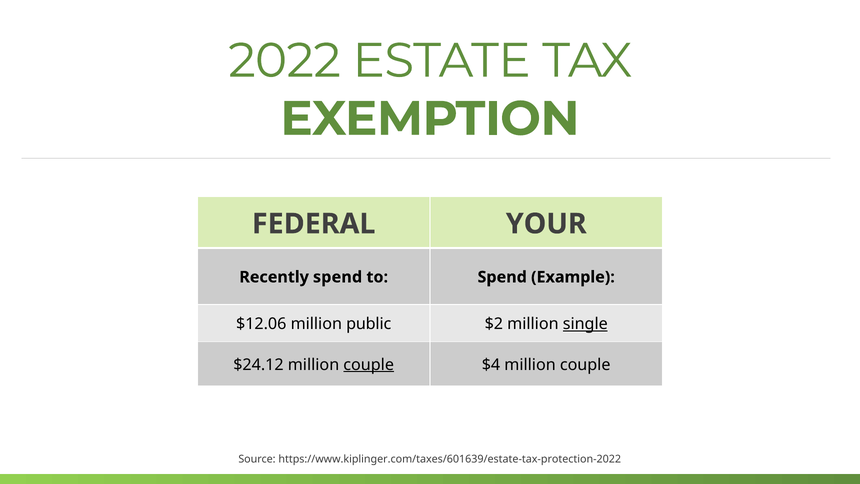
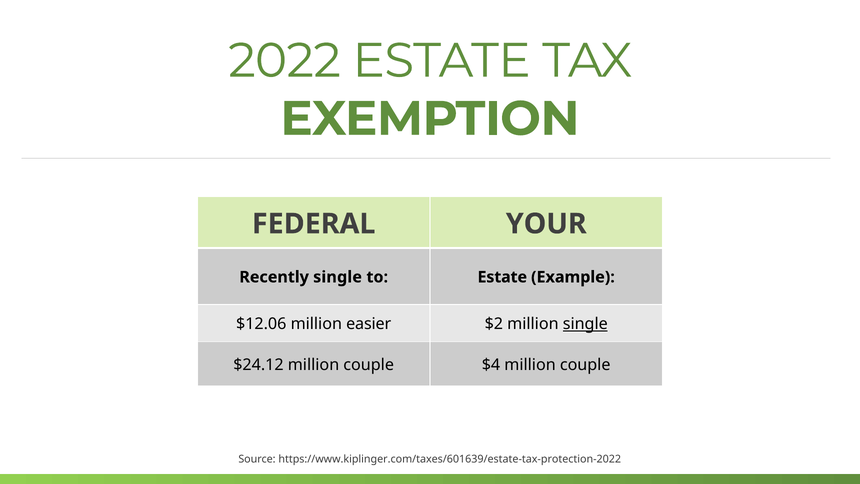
Recently spend: spend -> single
to Spend: Spend -> Estate
public: public -> easier
couple at (369, 365) underline: present -> none
